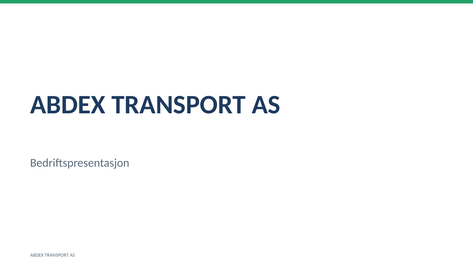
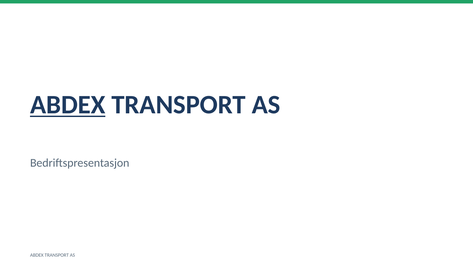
ABDEX at (68, 105) underline: none -> present
